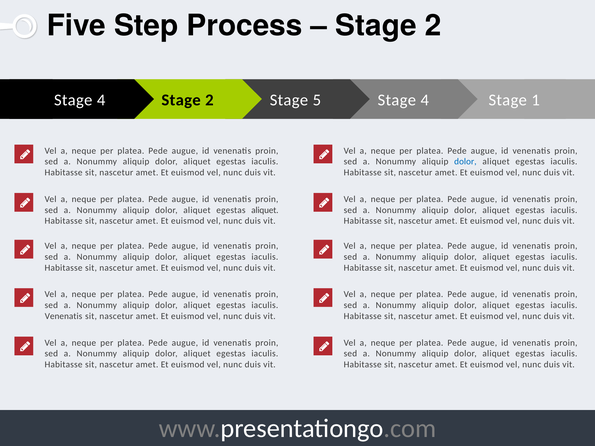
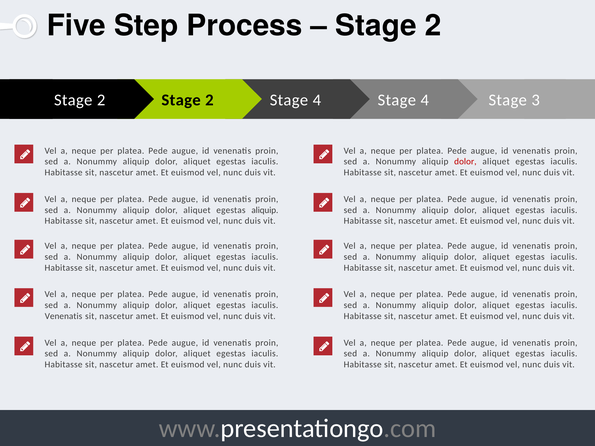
4 at (101, 100): 4 -> 2
5 at (317, 100): 5 -> 4
1: 1 -> 3
dolor at (465, 162) colour: blue -> red
egestas aliquet: aliquet -> aliquip
